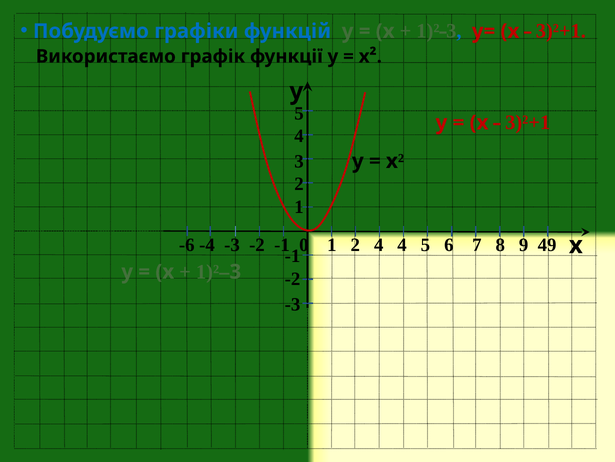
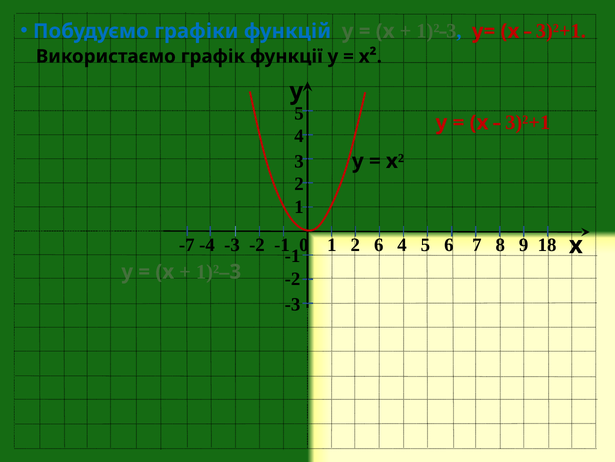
-6: -6 -> -7
2 4: 4 -> 6
49: 49 -> 18
